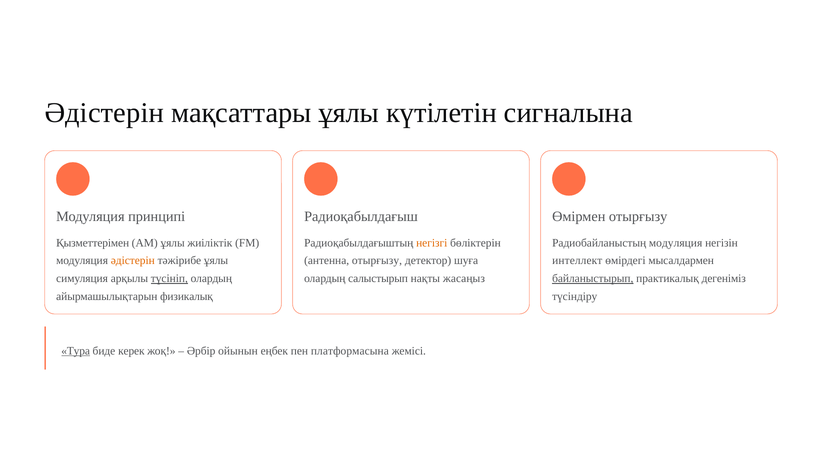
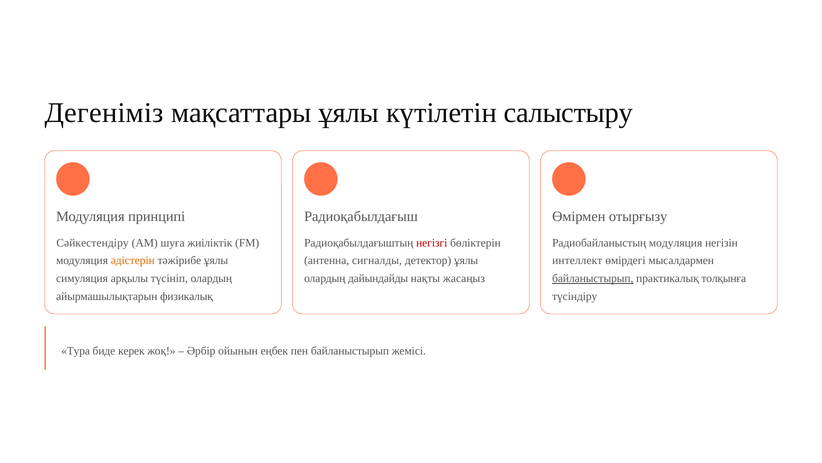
Әдістерін at (104, 113): Әдістерін -> Дегеніміз
сигналына: сигналына -> салыстыру
Қызметтерімен: Қызметтерімен -> Сәйкестендіру
АМ ұялы: ұялы -> шуға
негізгі colour: orange -> red
антенна отырғызу: отырғызу -> сигналды
детектор шуға: шуға -> ұялы
түсініп underline: present -> none
салыстырып: салыстырып -> дайындайды
дегеніміз: дегеніміз -> толқынға
Тура underline: present -> none
пен платформасына: платформасына -> байланыстырып
